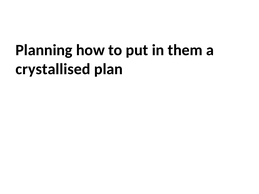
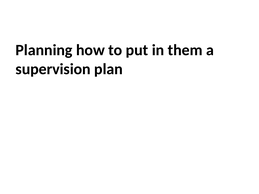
crystallised: crystallised -> supervision
